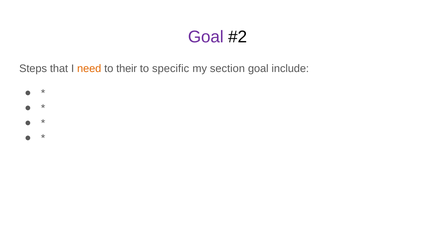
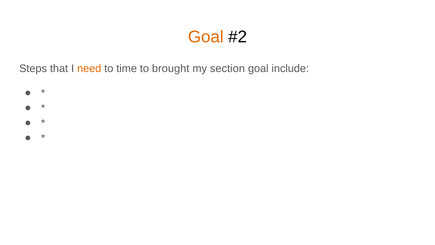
Goal at (206, 37) colour: purple -> orange
their: their -> time
specific: specific -> brought
